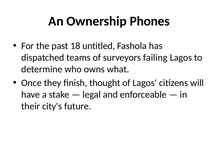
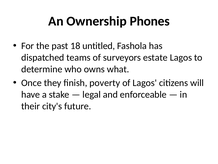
failing: failing -> estate
thought: thought -> poverty
